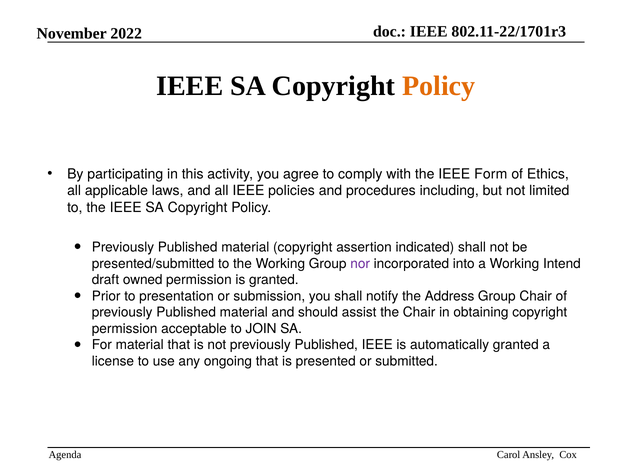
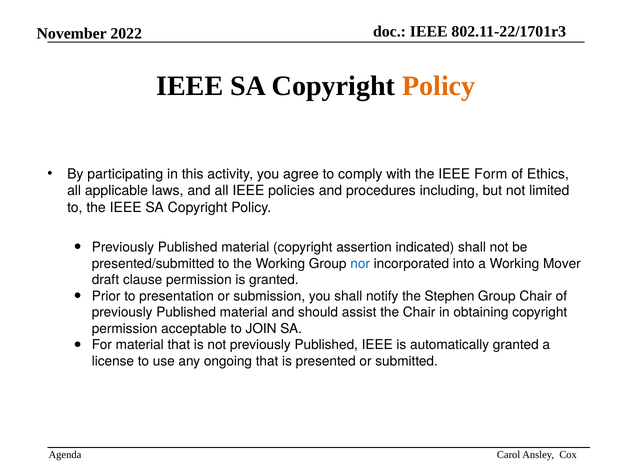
nor colour: purple -> blue
Intend: Intend -> Mover
owned: owned -> clause
Address: Address -> Stephen
